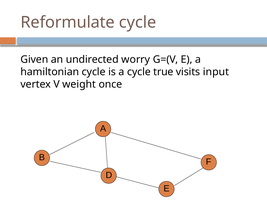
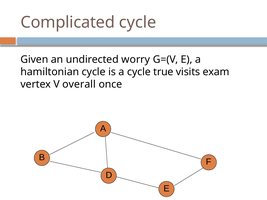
Reformulate: Reformulate -> Complicated
input: input -> exam
weight: weight -> overall
